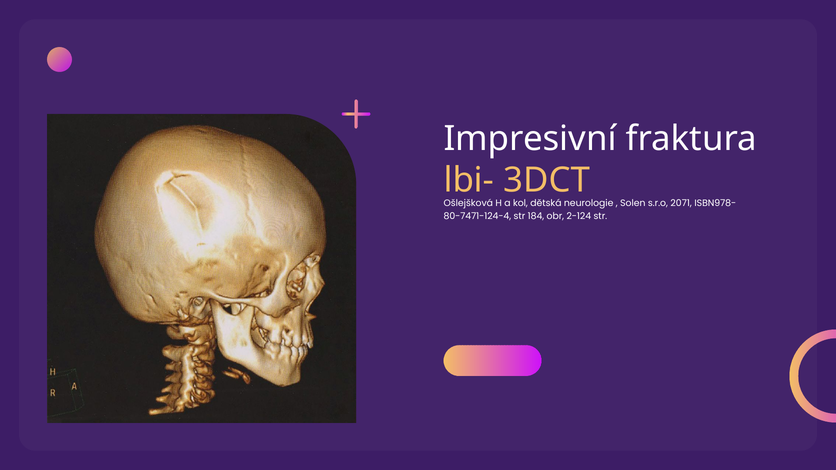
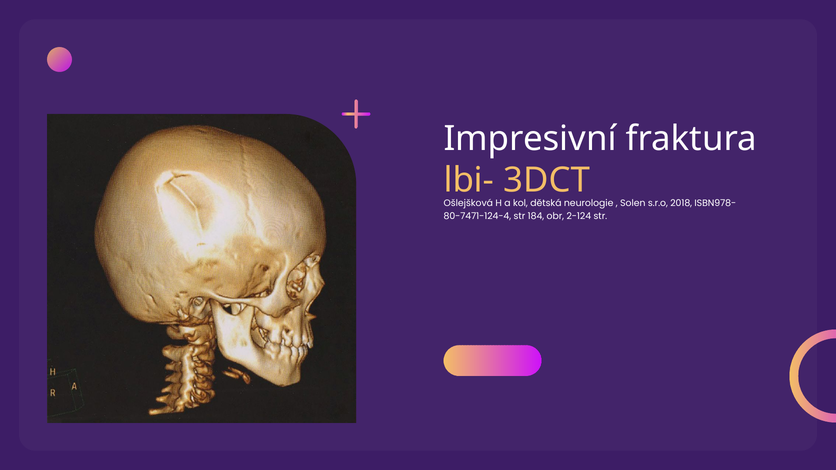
2071: 2071 -> 2018
